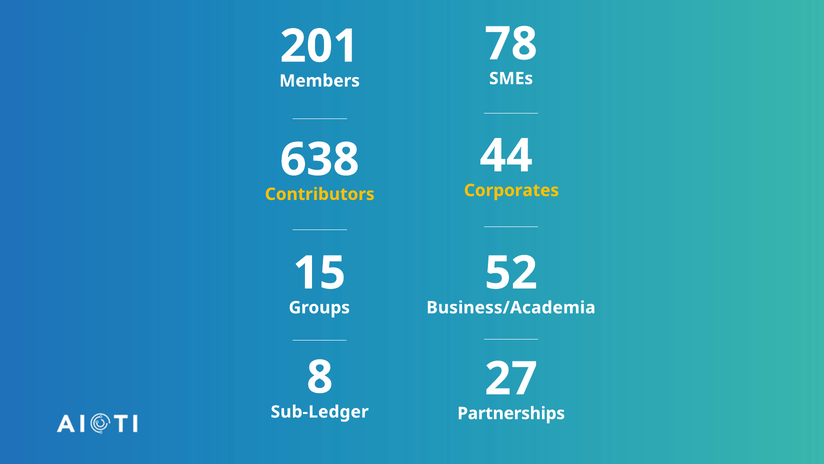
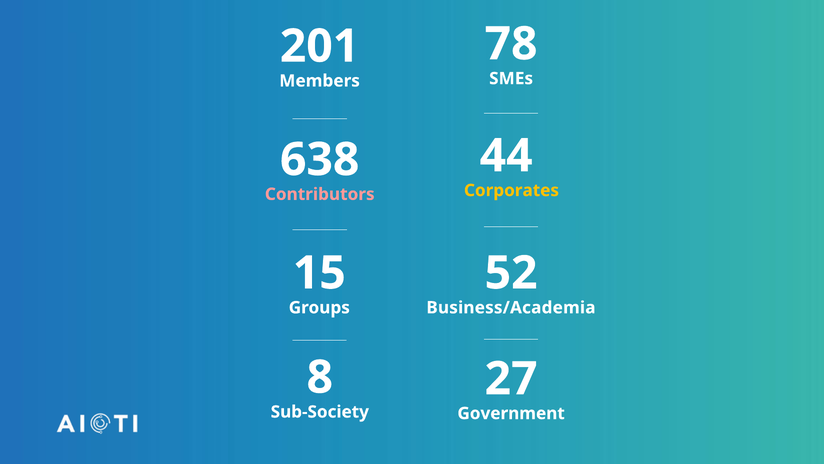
Contributors colour: yellow -> pink
Sub-Ledger: Sub-Ledger -> Sub-Society
Partnerships: Partnerships -> Government
